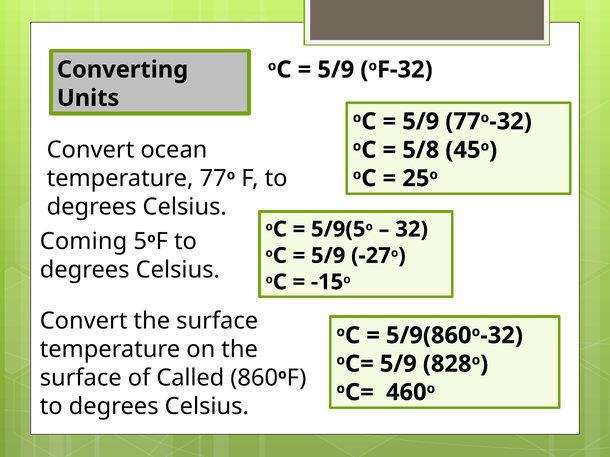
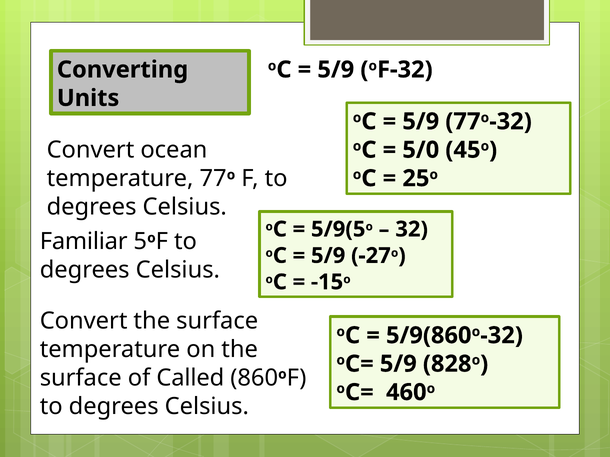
5/8: 5/8 -> 5/0
Coming: Coming -> Familiar
